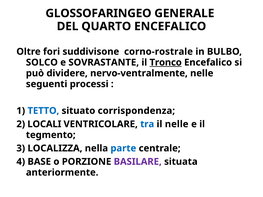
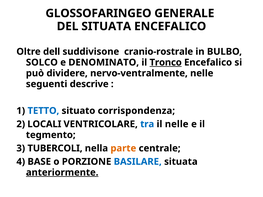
DEL QUARTO: QUARTO -> SITUATA
fori: fori -> dell
corno-rostrale: corno-rostrale -> cranio-rostrale
SOVRASTANTE: SOVRASTANTE -> DENOMINATO
processi: processi -> descrive
LOCALIZZA: LOCALIZZA -> TUBERCOLI
parte colour: blue -> orange
BASILARE colour: purple -> blue
anteriormente underline: none -> present
